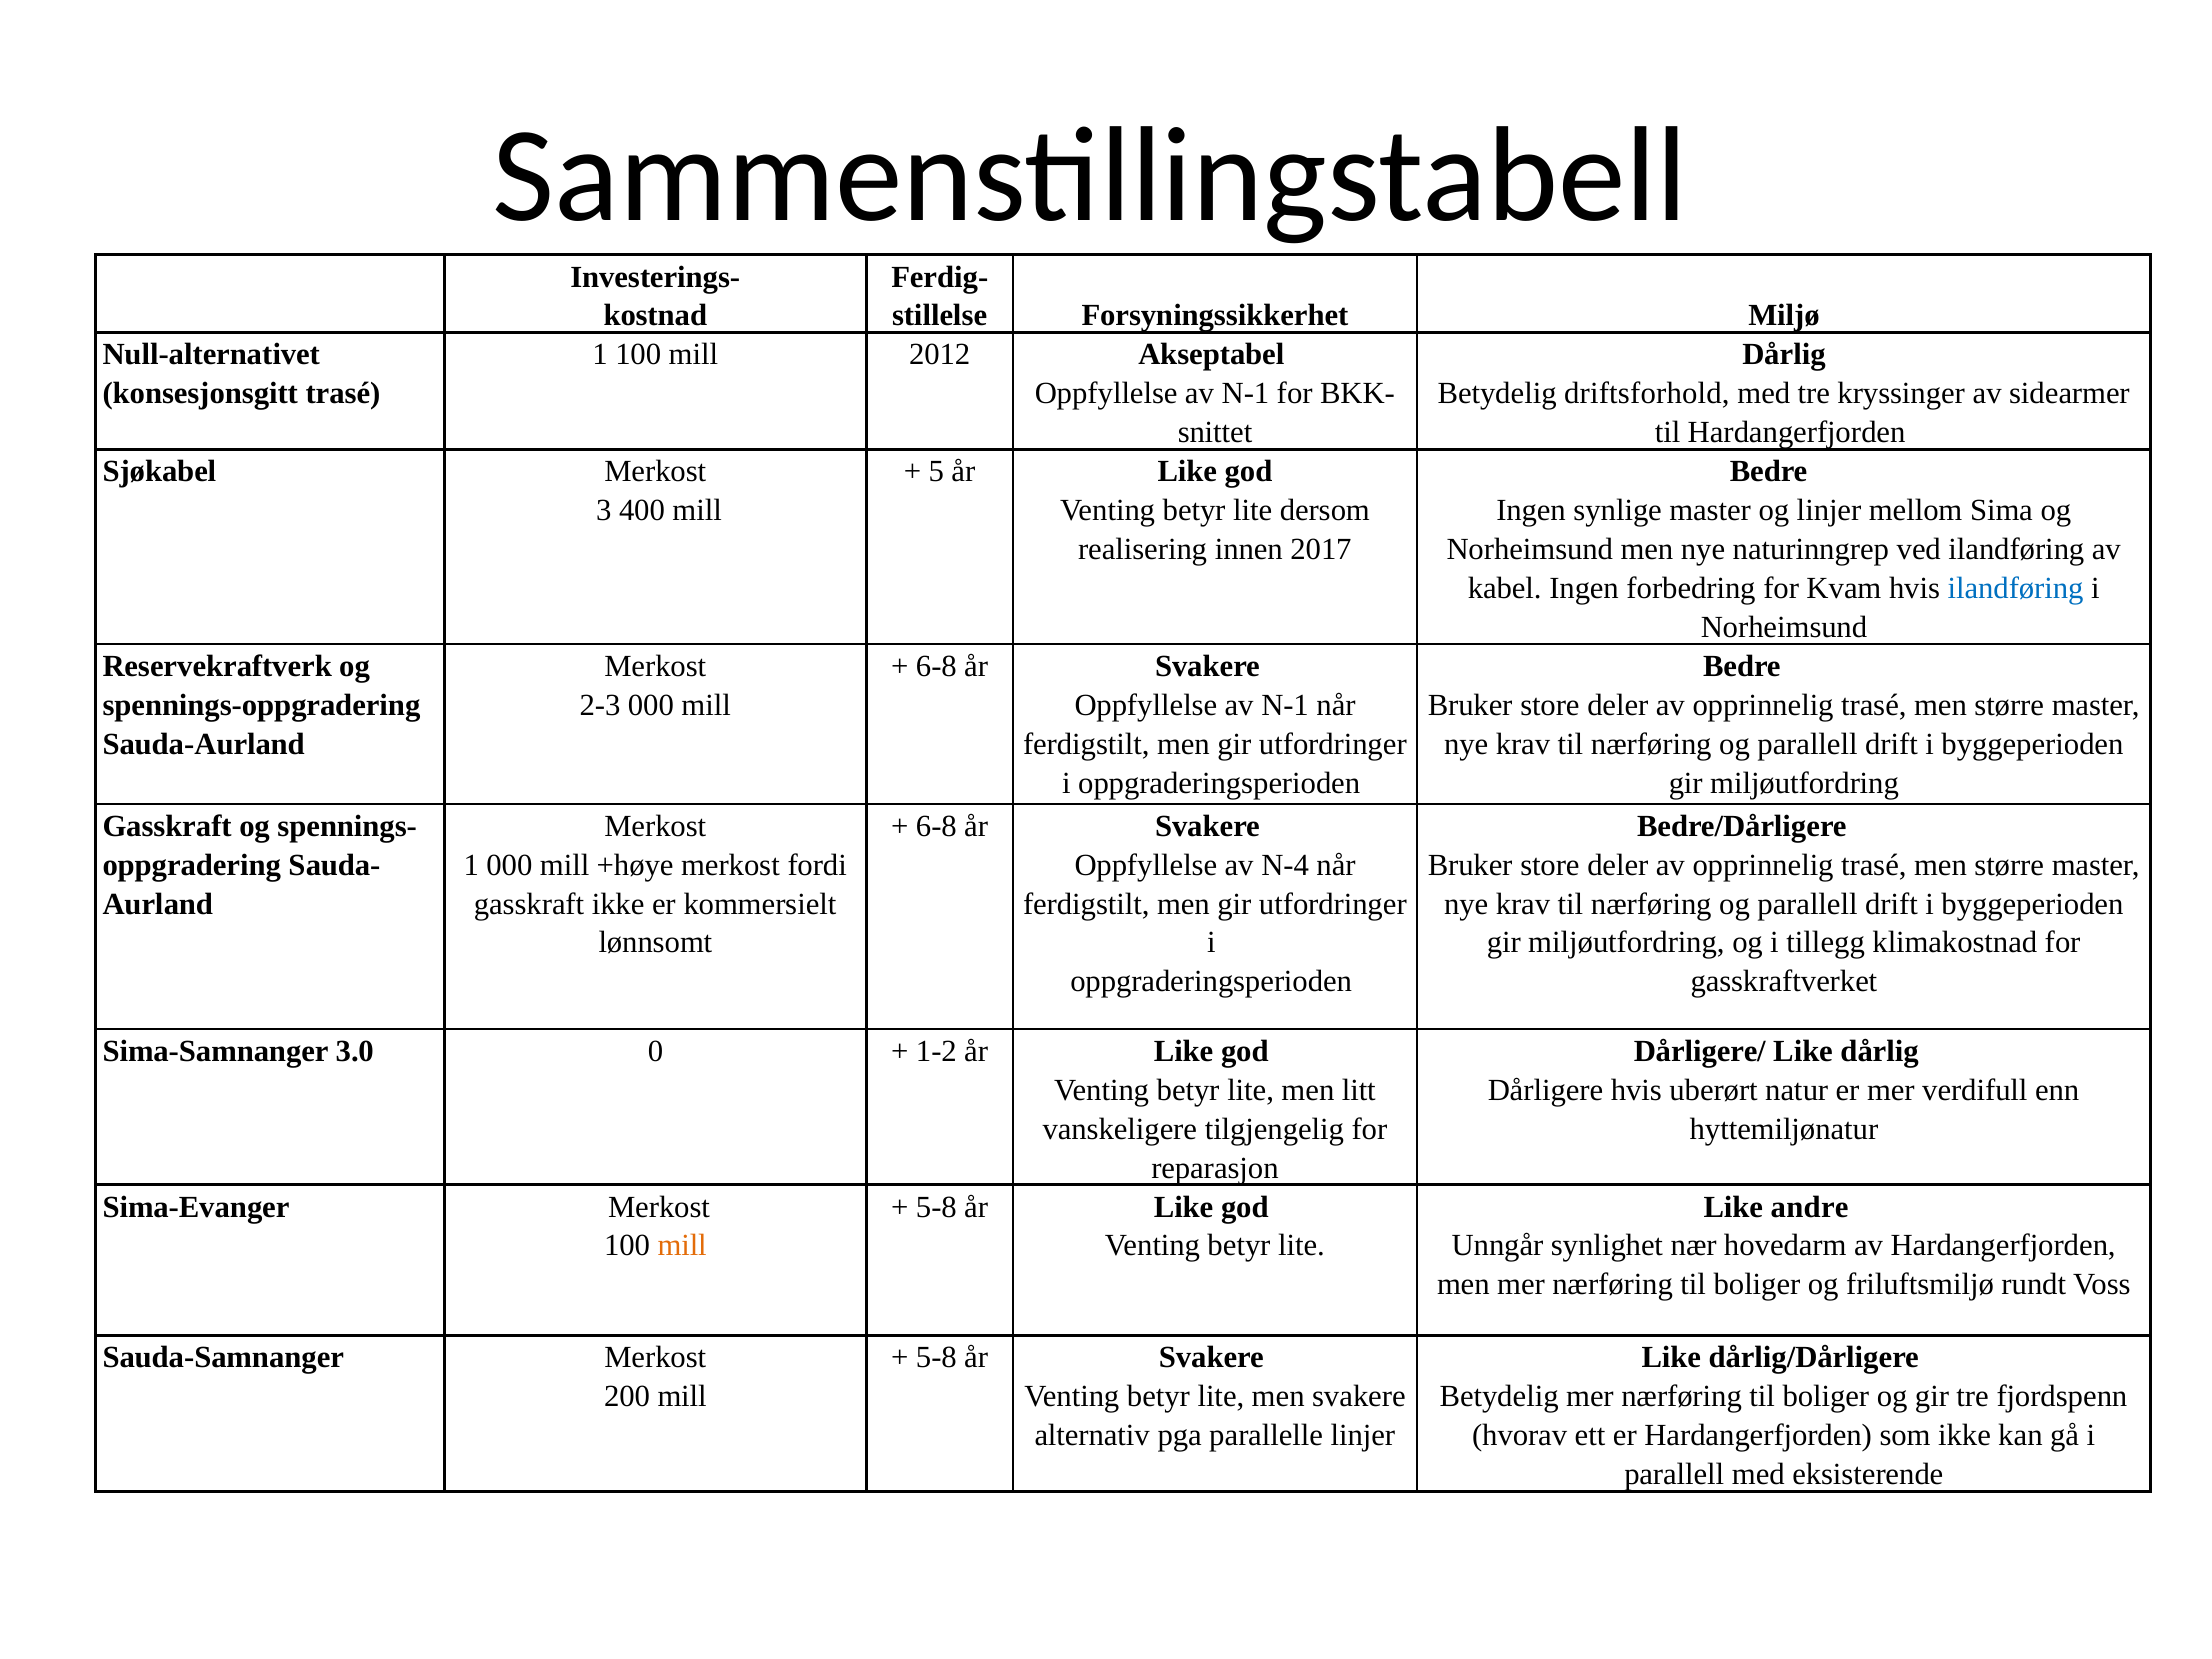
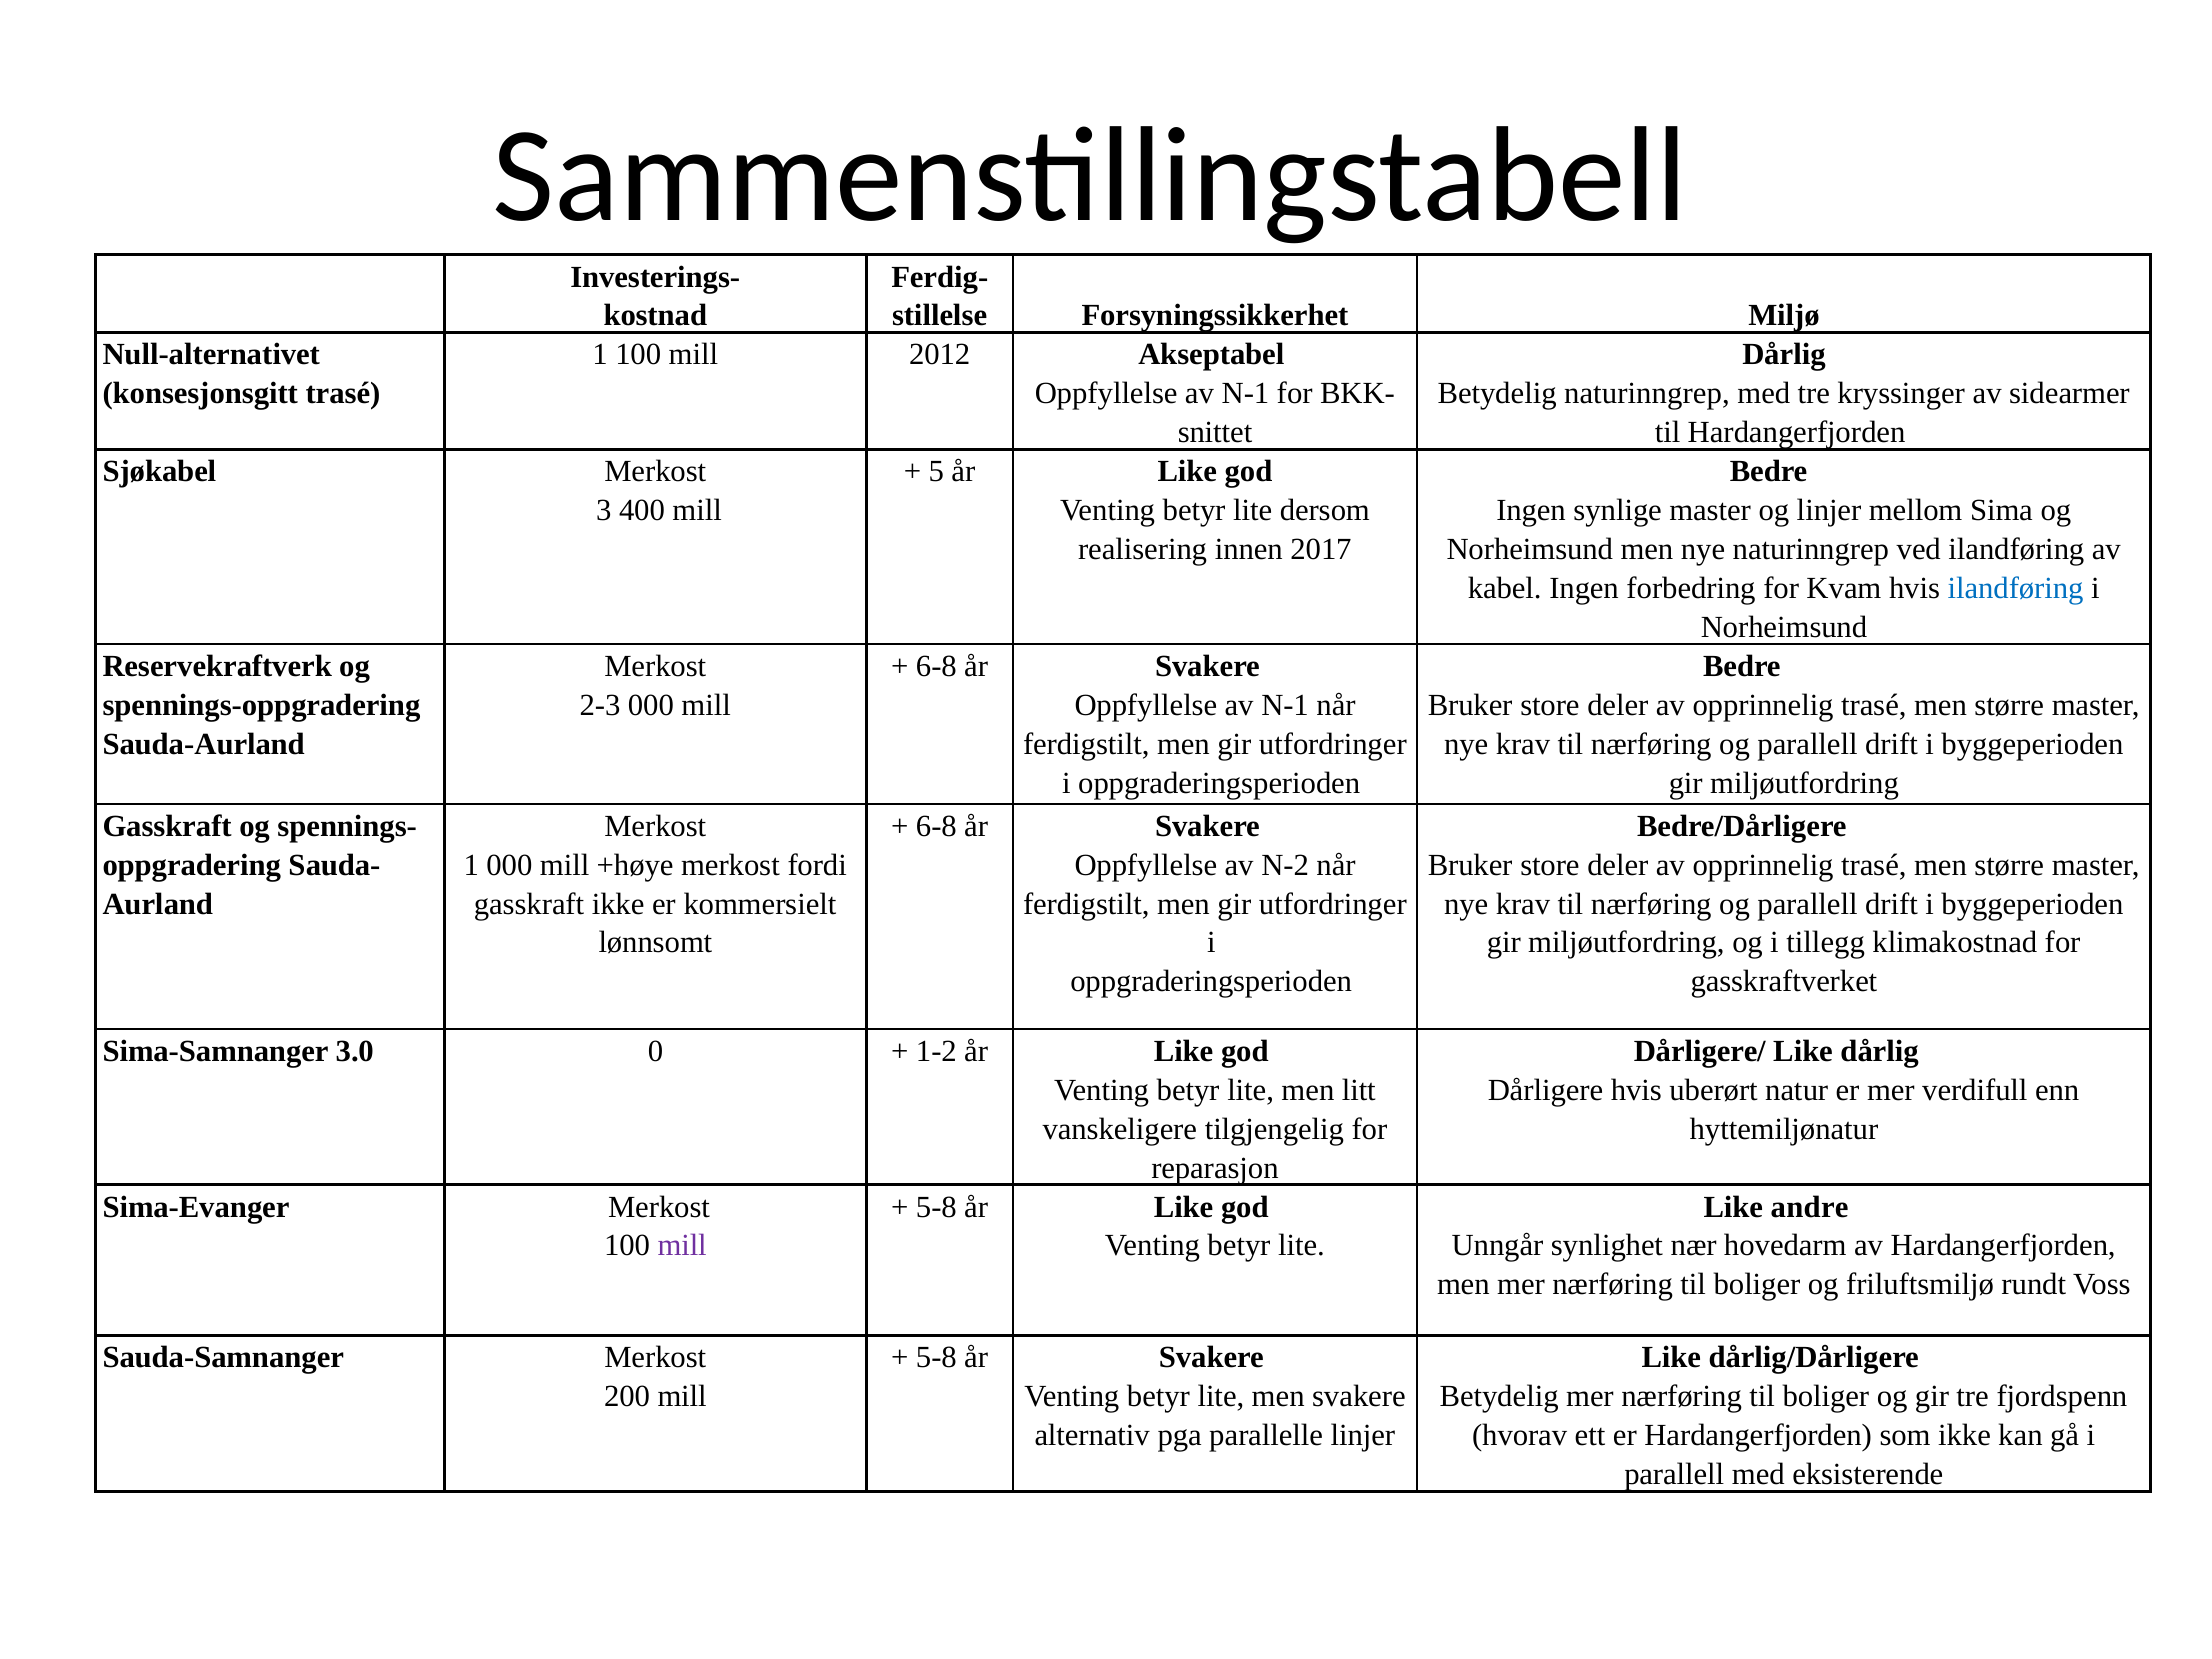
Betydelig driftsforhold: driftsforhold -> naturinngrep
N-4: N-4 -> N-2
mill at (682, 1246) colour: orange -> purple
